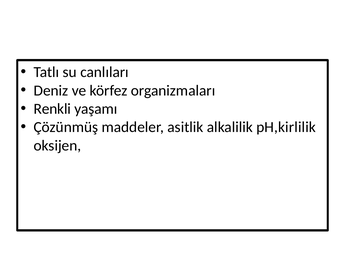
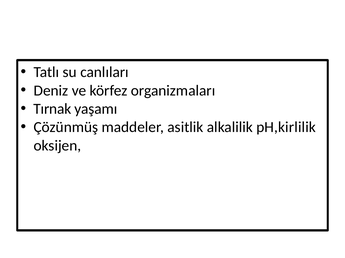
Renkli: Renkli -> Tırnak
